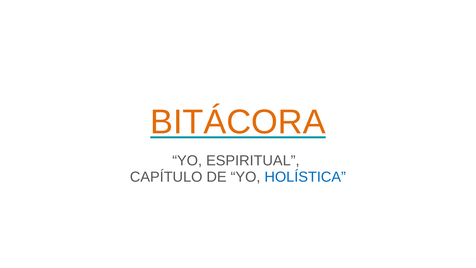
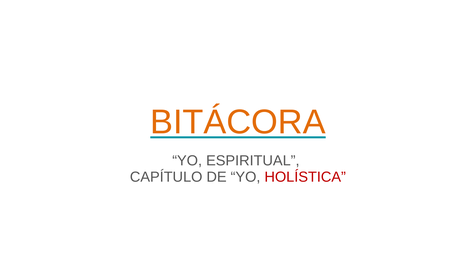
HOLÍSTICA colour: blue -> red
